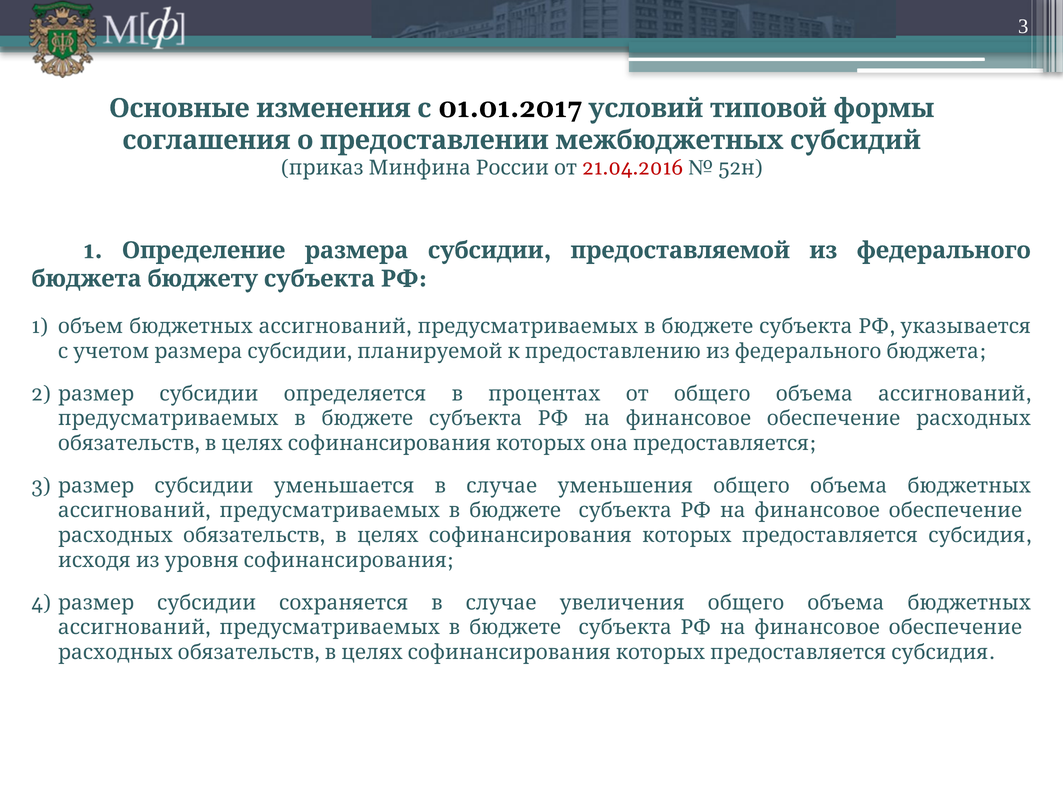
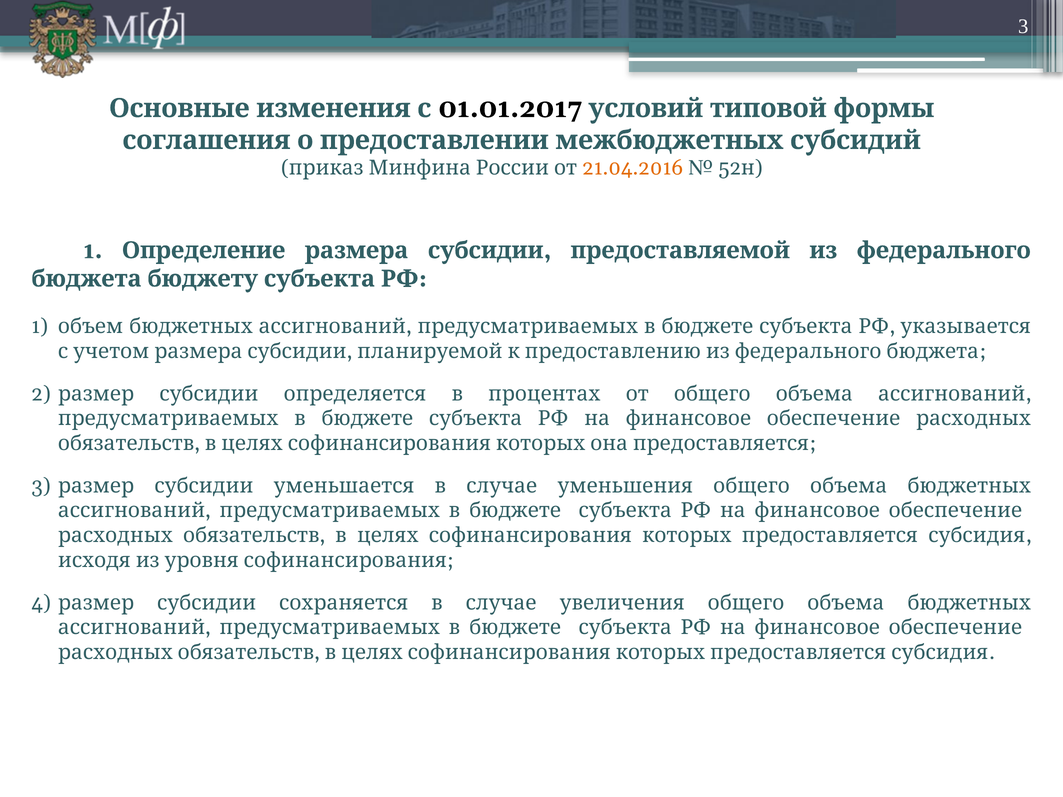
21.04.2016 colour: red -> orange
